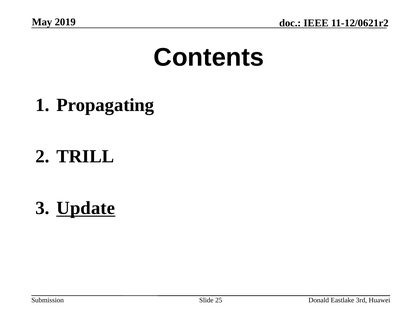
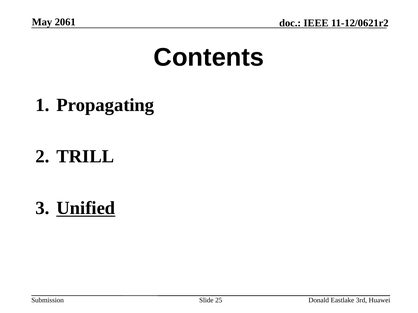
2019: 2019 -> 2061
Update: Update -> Unified
